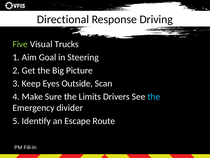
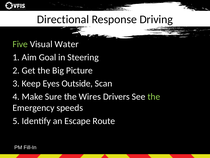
Trucks: Trucks -> Water
Limits: Limits -> Wires
the at (154, 96) colour: light blue -> light green
divider: divider -> speeds
